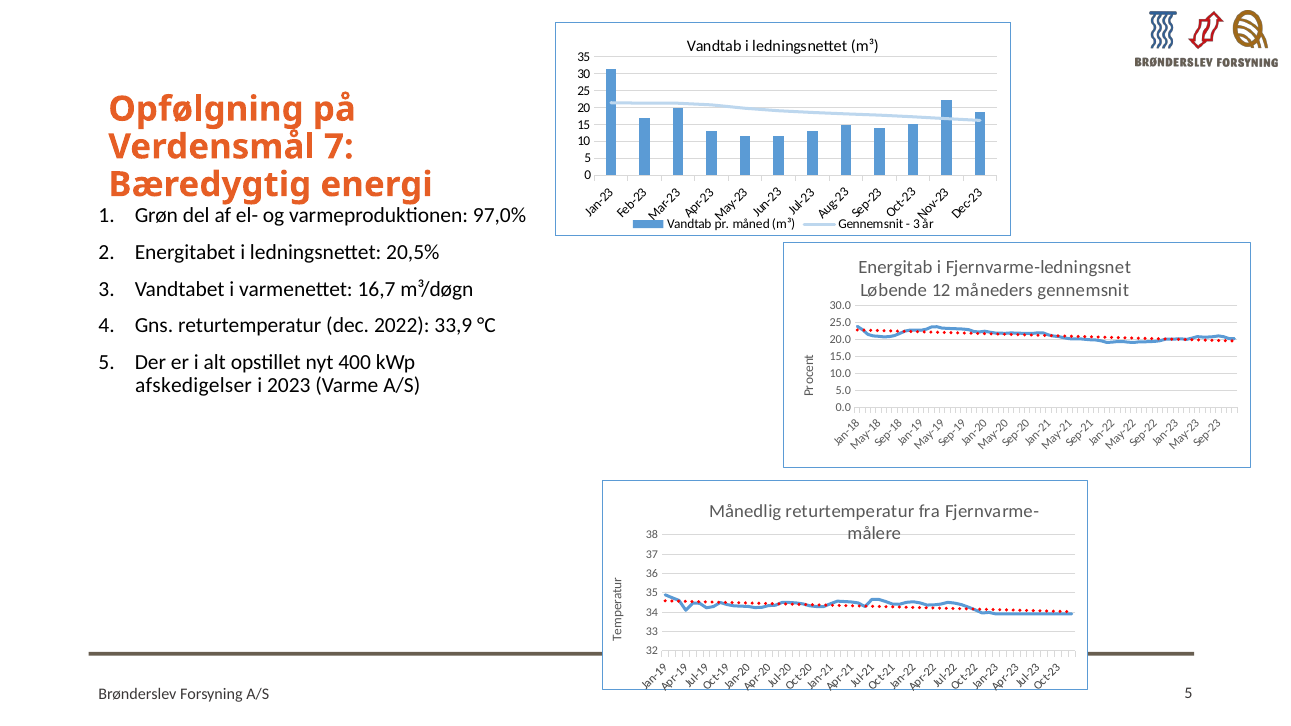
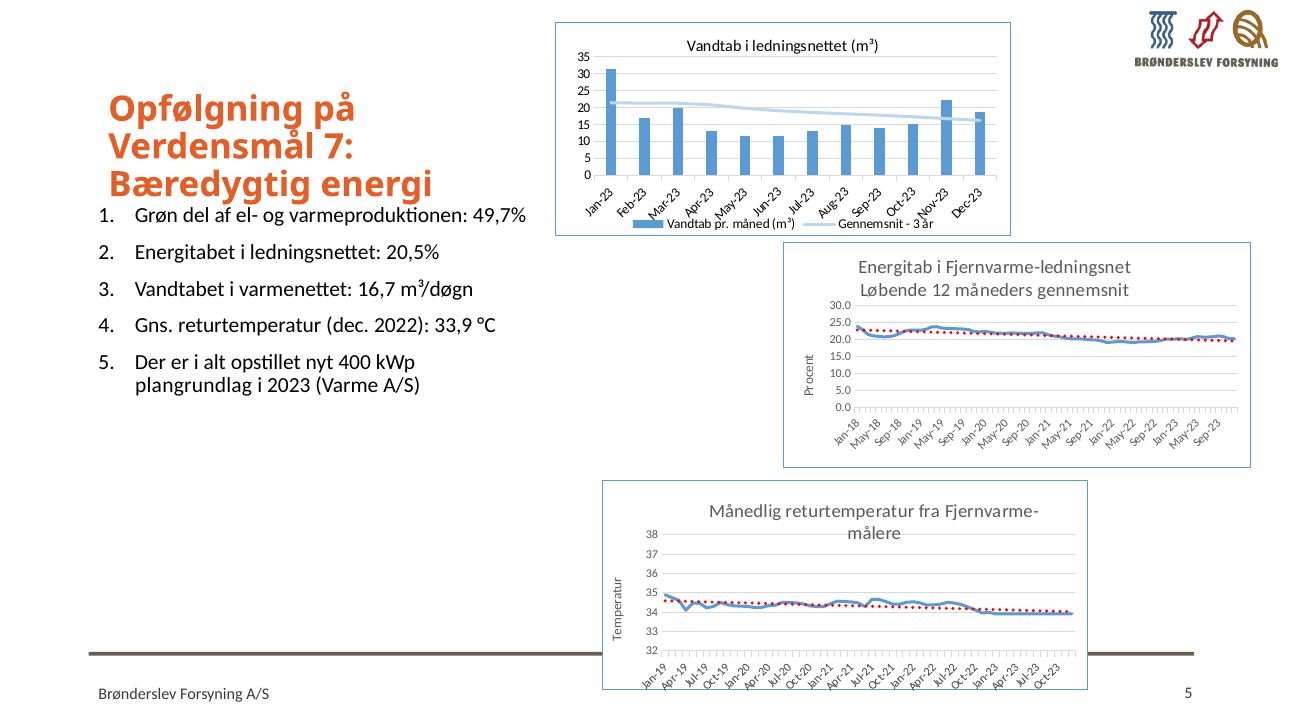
97,0%: 97,0% -> 49,7%
afskedigelser: afskedigelser -> plangrundlag
